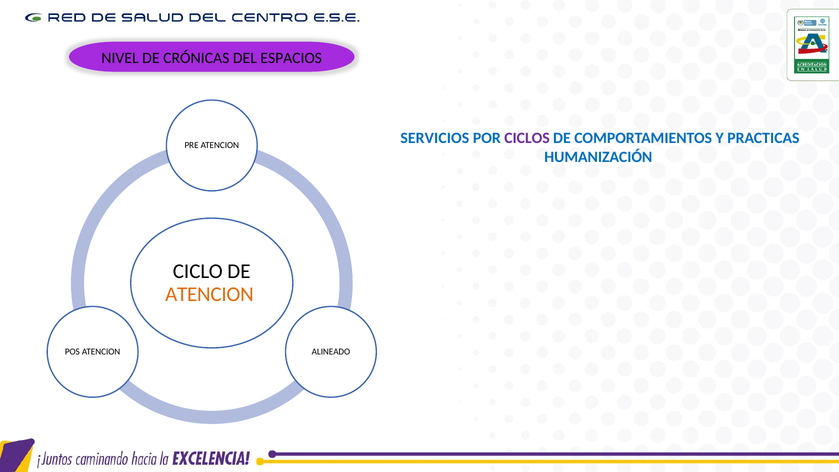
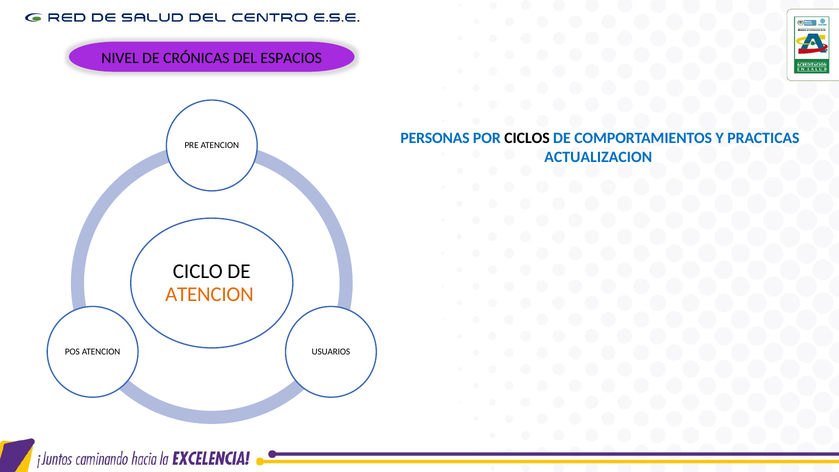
SERVICIOS: SERVICIOS -> PERSONAS
CICLOS colour: purple -> black
HUMANIZACIÓN: HUMANIZACIÓN -> ACTUALIZACION
ALINEADO: ALINEADO -> USUARIOS
